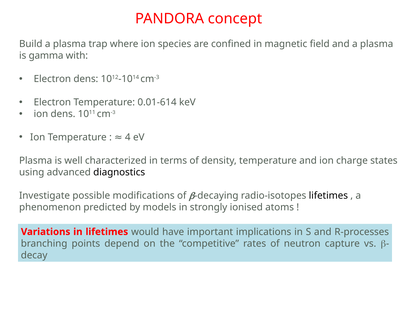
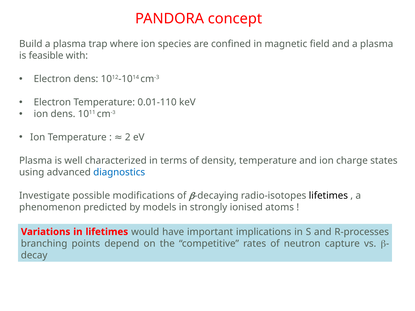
gamma: gamma -> feasible
0.01-614: 0.01-614 -> 0.01-110
4: 4 -> 2
diagnostics colour: black -> blue
